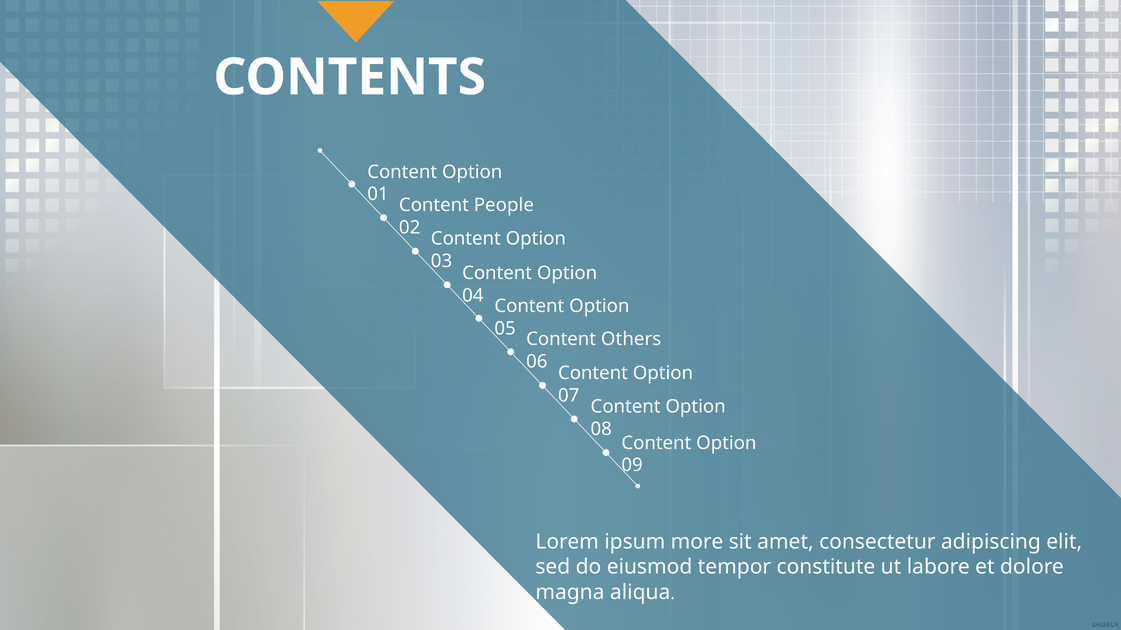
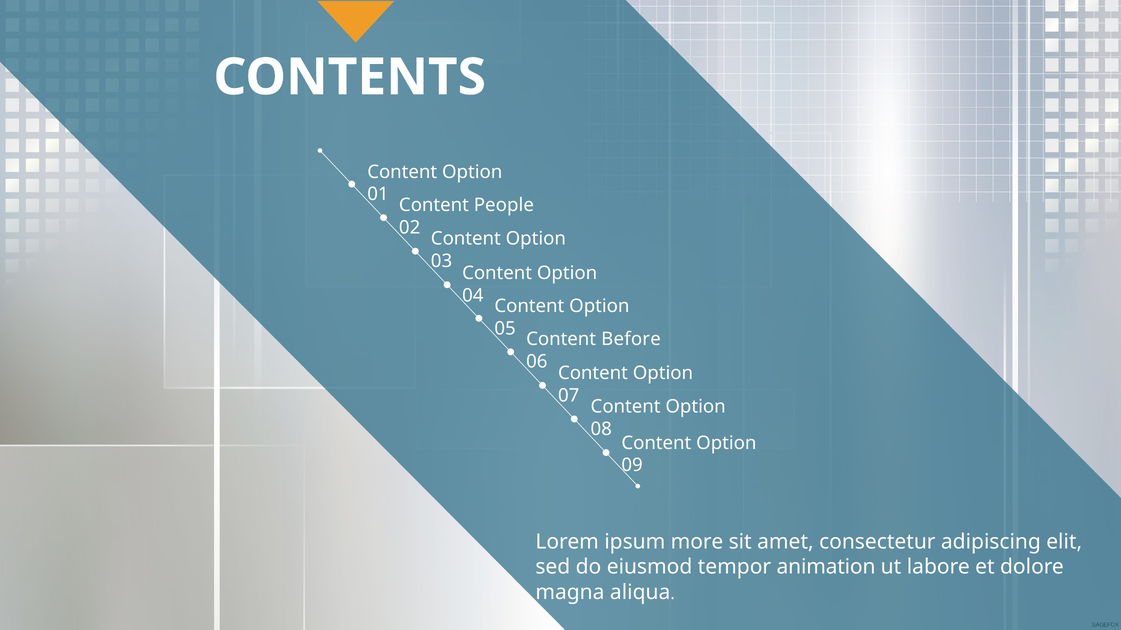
Others: Others -> Before
constitute: constitute -> animation
